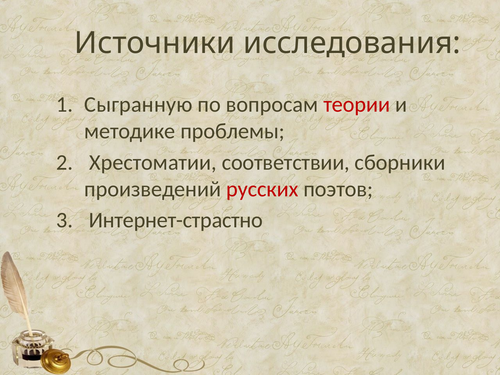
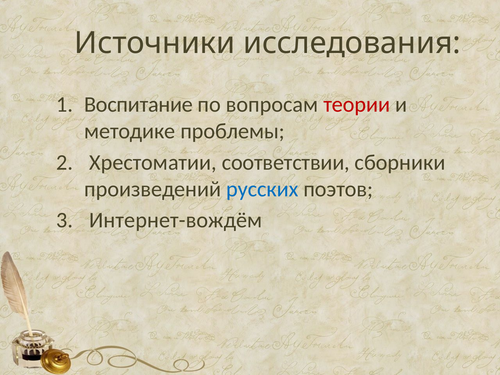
Сыгранную: Сыгранную -> Воспитание
русских colour: red -> blue
Интернет-страстно: Интернет-страстно -> Интернет-вождём
